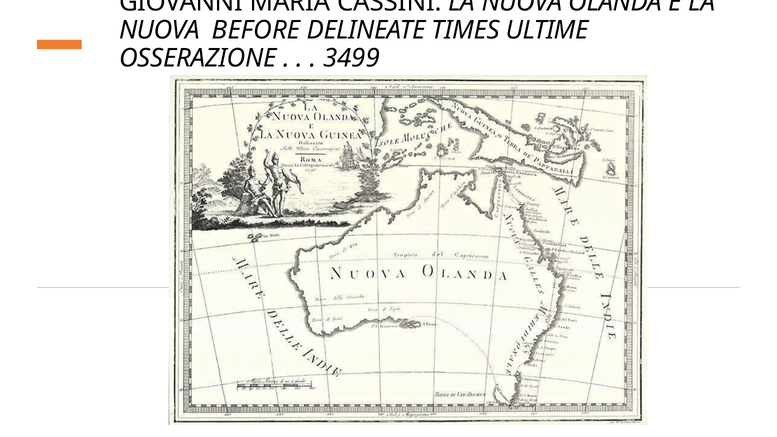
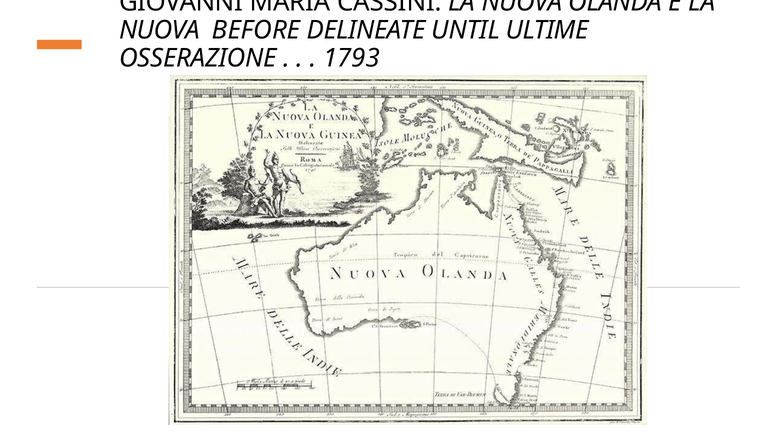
TIMES: TIMES -> UNTIL
3499: 3499 -> 1793
